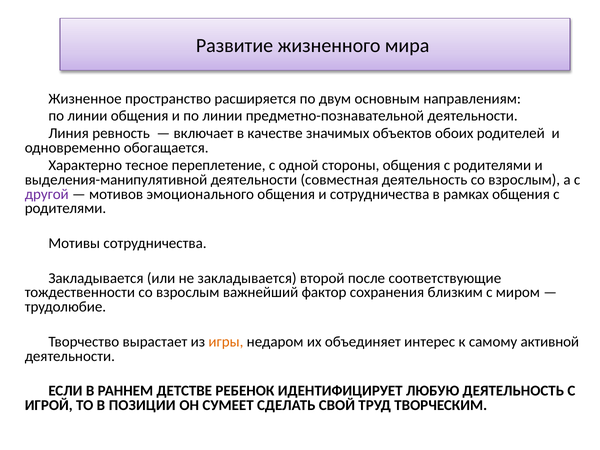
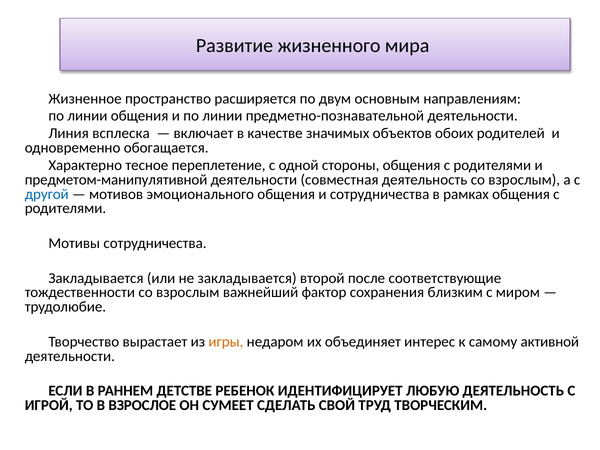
ревность: ревность -> всплеска
выделения-манипулятивной: выделения-манипулятивной -> предметом-манипулятивной
другой colour: purple -> blue
ПОЗИЦИИ: ПОЗИЦИИ -> ВЗРОСЛОЕ
